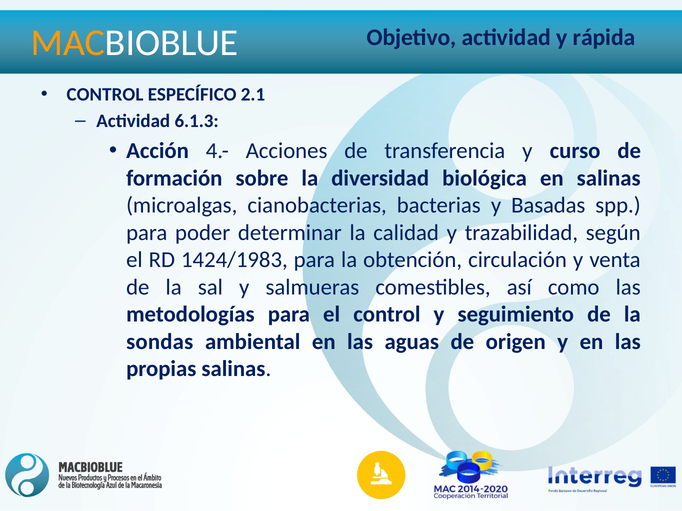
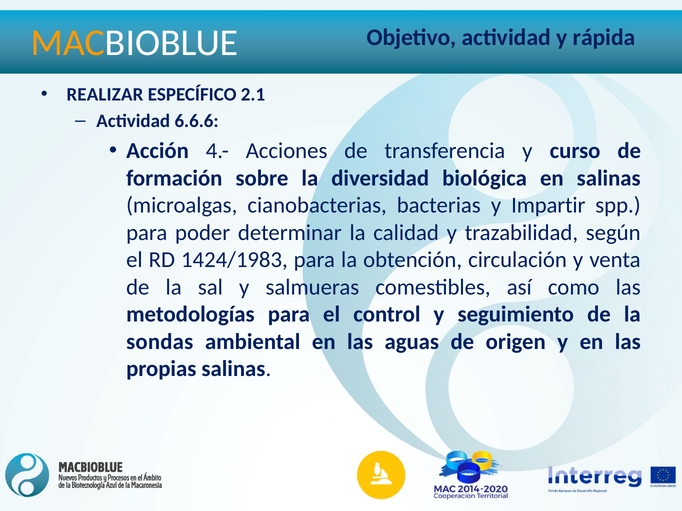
CONTROL at (105, 95): CONTROL -> REALIZAR
6.1.3: 6.1.3 -> 6.6.6
Basadas: Basadas -> Impartir
